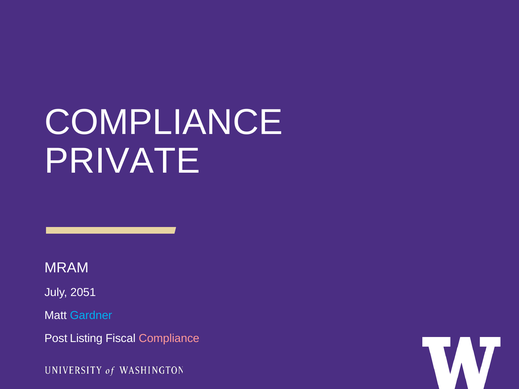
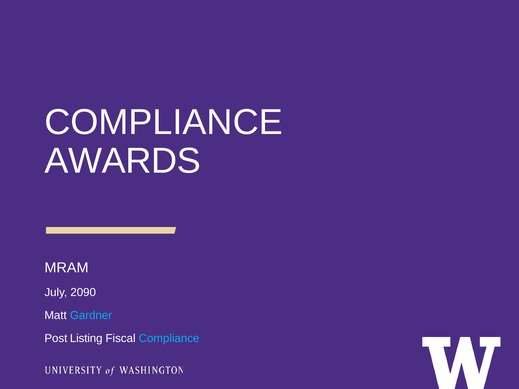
PRIVATE: PRIVATE -> AWARDS
2051: 2051 -> 2090
Compliance at (169, 339) colour: pink -> light blue
